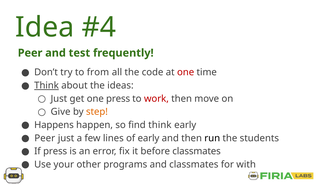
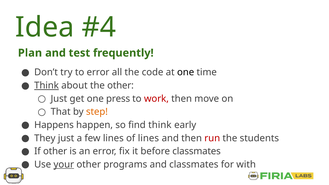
Peer at (30, 53): Peer -> Plan
to from: from -> error
one at (186, 72) colour: red -> black
the ideas: ideas -> other
Give: Give -> That
Peer at (45, 138): Peer -> They
of early: early -> lines
run colour: black -> red
If press: press -> other
your underline: none -> present
